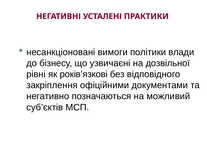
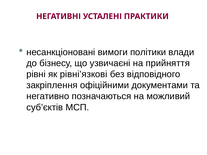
дозвільної: дозвільної -> прийняття
років’язкові: років’язкові -> рівні’язкові
